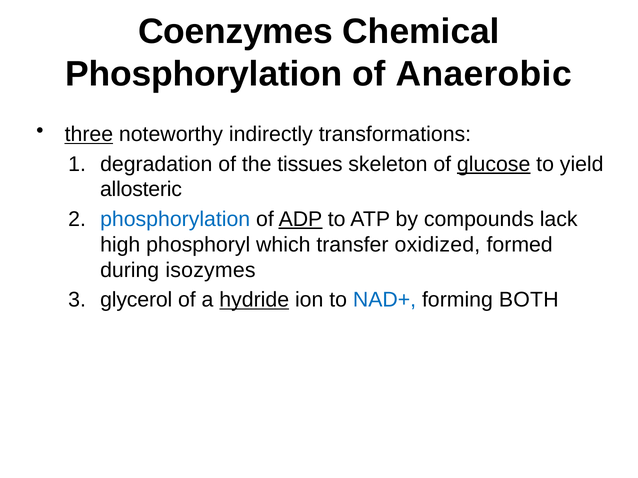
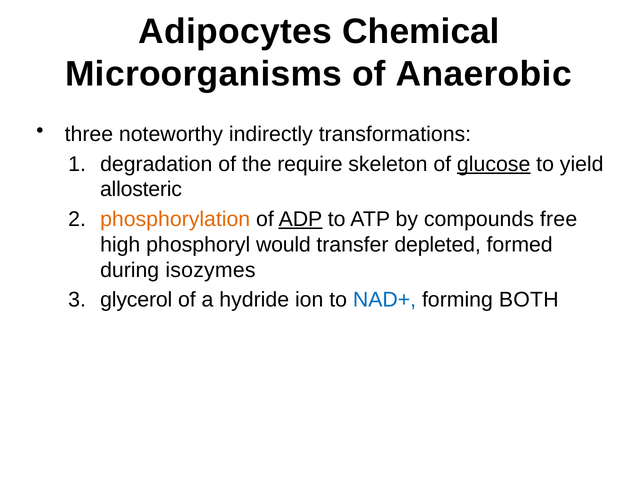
Coenzymes: Coenzymes -> Adipocytes
Phosphorylation at (204, 74): Phosphorylation -> Microorganisms
three underline: present -> none
tissues: tissues -> require
phosphorylation at (175, 219) colour: blue -> orange
lack: lack -> free
which: which -> would
oxidized: oxidized -> depleted
hydride underline: present -> none
